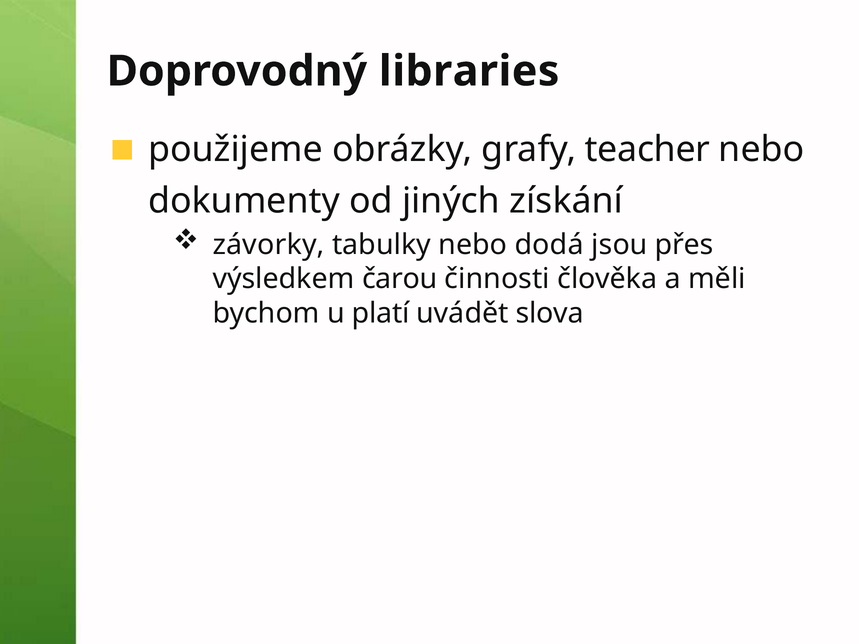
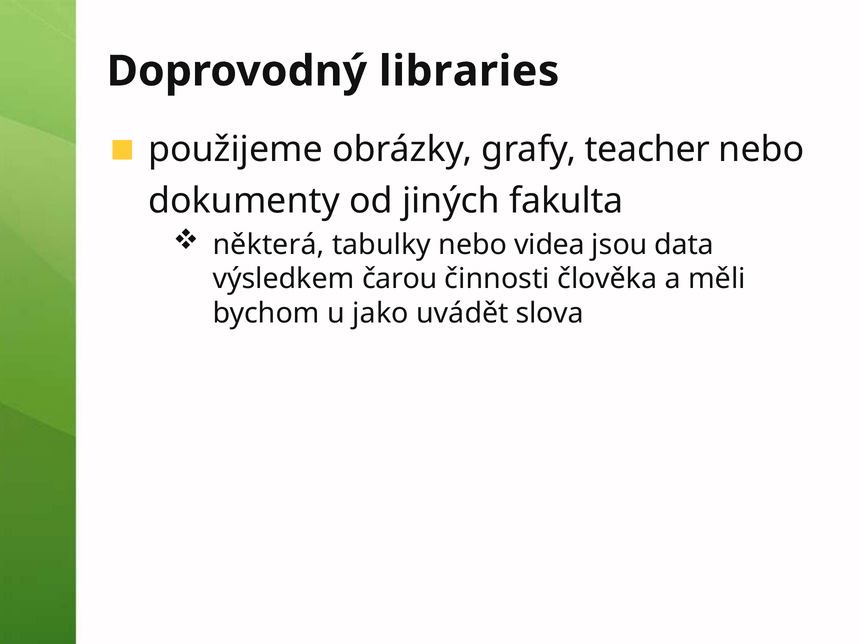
získání: získání -> fakulta
závorky: závorky -> některá
dodá: dodá -> videa
přes: přes -> data
platí: platí -> jako
